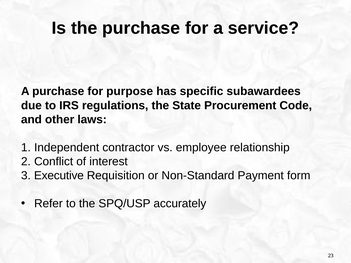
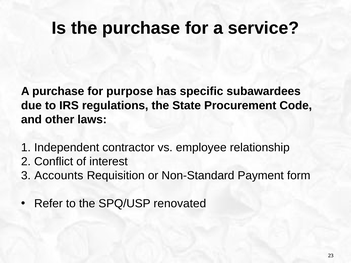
Executive: Executive -> Accounts
accurately: accurately -> renovated
